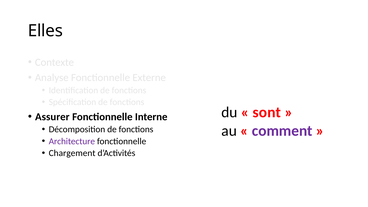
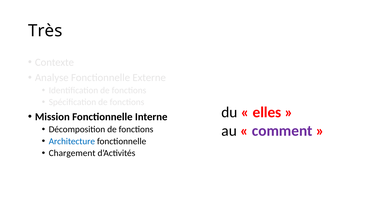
Elles: Elles -> Très
sont: sont -> elles
Assurer: Assurer -> Mission
Architecture colour: purple -> blue
